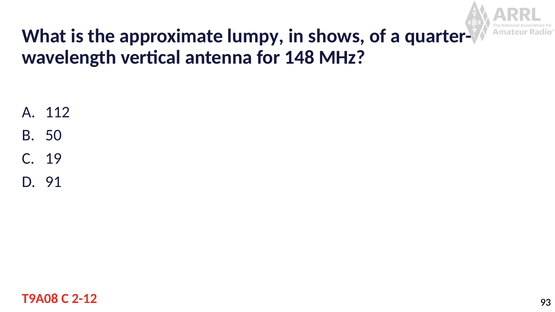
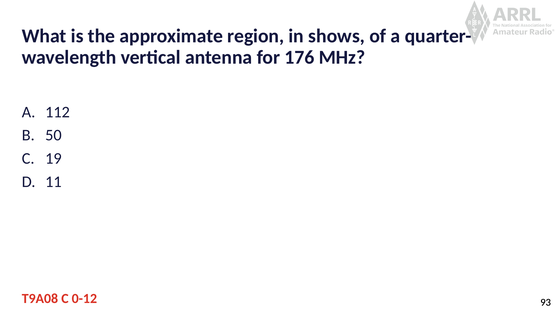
lumpy: lumpy -> region
148: 148 -> 176
91: 91 -> 11
2-12: 2-12 -> 0-12
